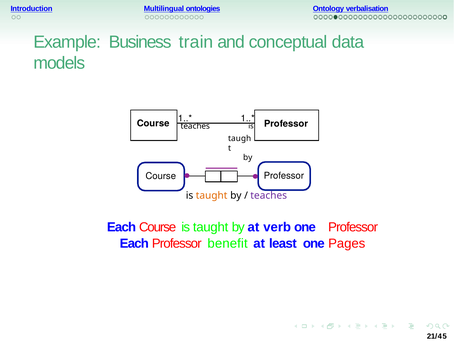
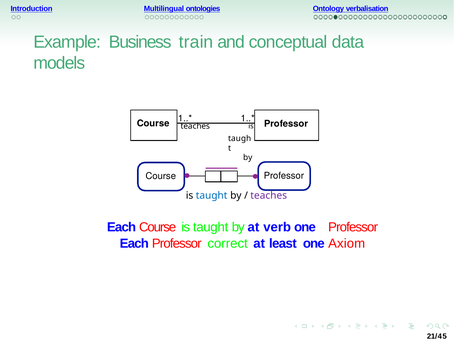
taught at (212, 195) colour: orange -> blue
benefit: benefit -> correct
Pages: Pages -> Axiom
